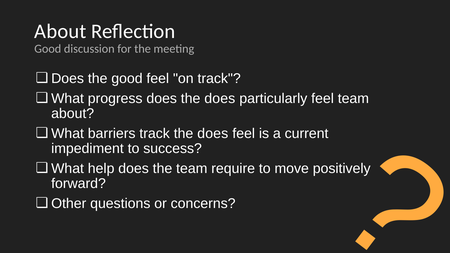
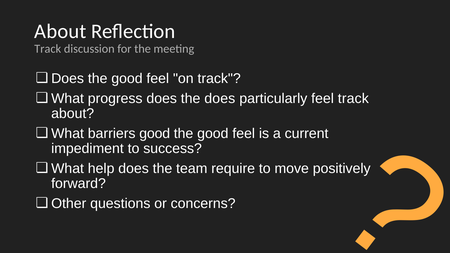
Good at (48, 49): Good -> Track
feel team: team -> track
barriers track: track -> good
does at (213, 134): does -> good
